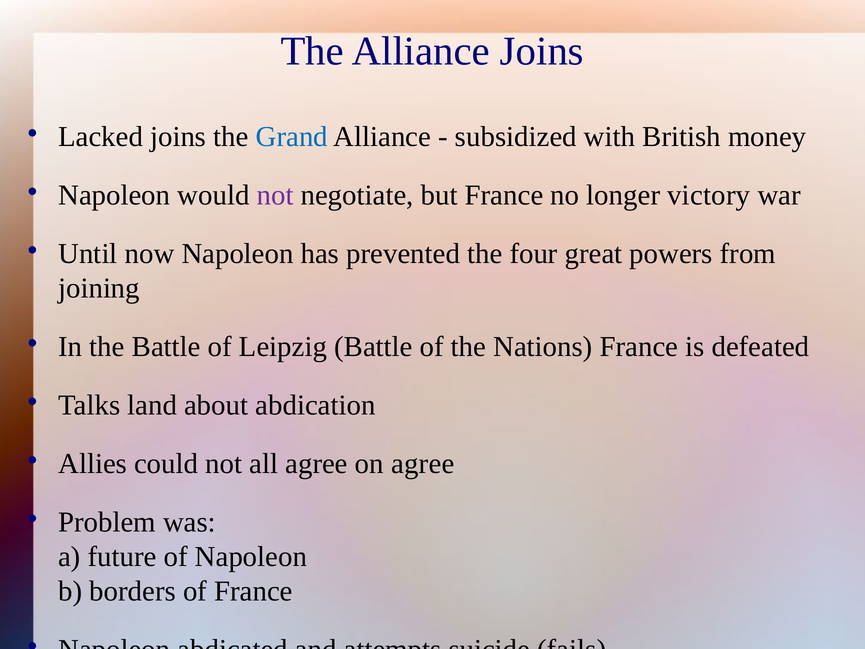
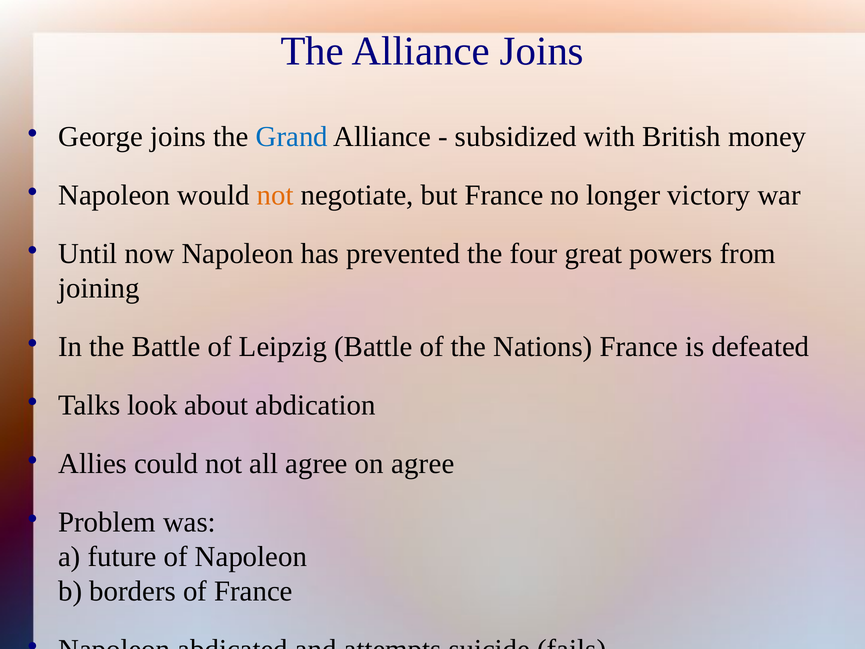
Lacked: Lacked -> George
not at (275, 195) colour: purple -> orange
land: land -> look
